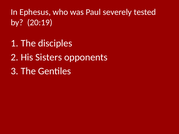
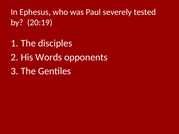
Sisters: Sisters -> Words
